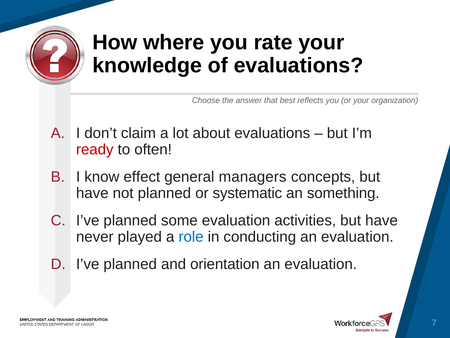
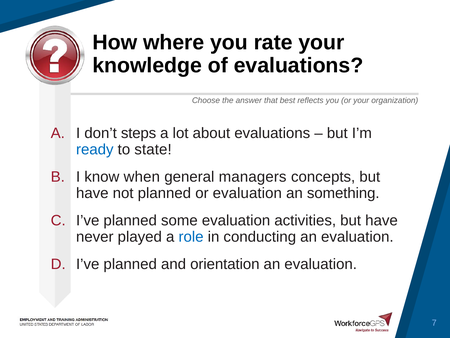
claim: claim -> steps
ready colour: red -> blue
often: often -> state
effect: effect -> when
or systematic: systematic -> evaluation
